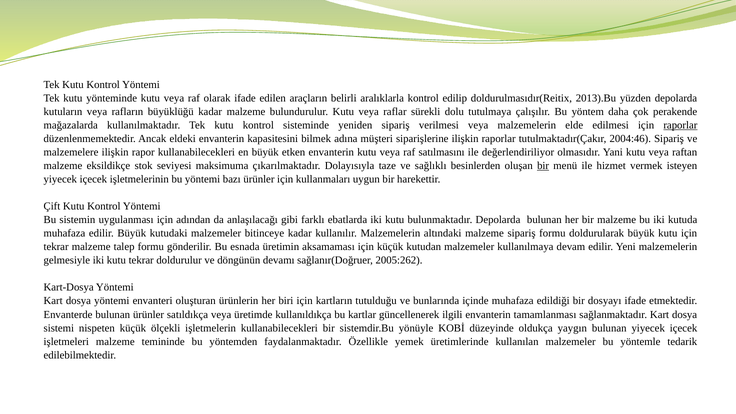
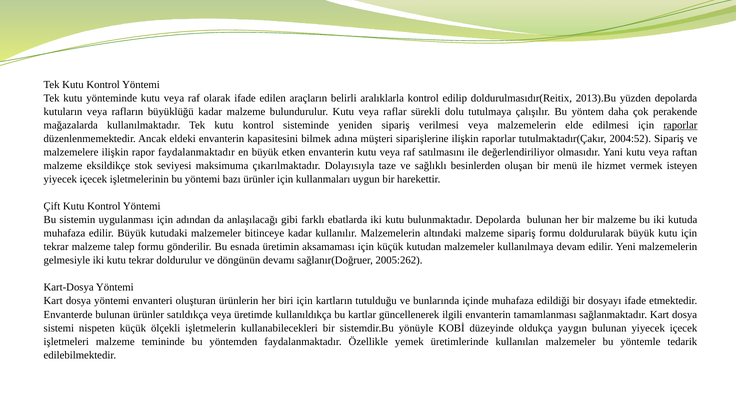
2004:46: 2004:46 -> 2004:52
rapor kullanabilecekleri: kullanabilecekleri -> faydalanmaktadır
bir at (543, 166) underline: present -> none
